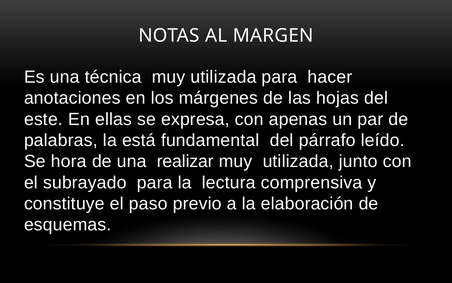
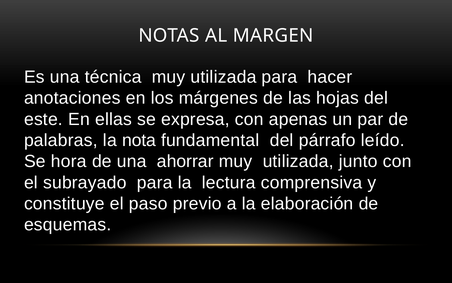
está: está -> nota
realizar: realizar -> ahorrar
